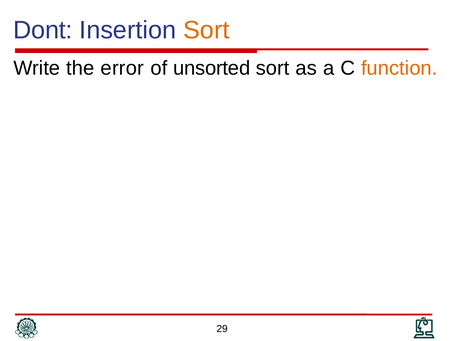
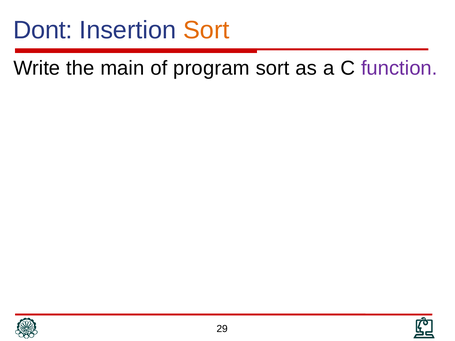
error: error -> main
unsorted: unsorted -> program
function colour: orange -> purple
